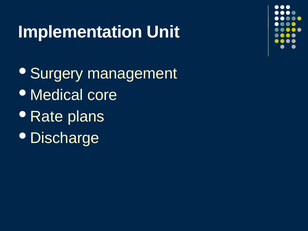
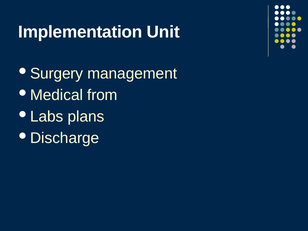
core: core -> from
Rate: Rate -> Labs
